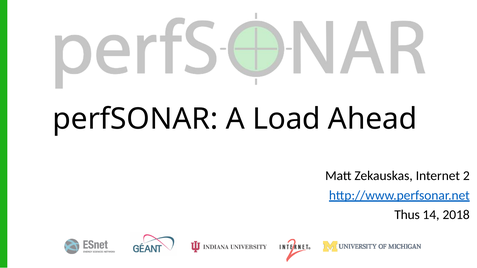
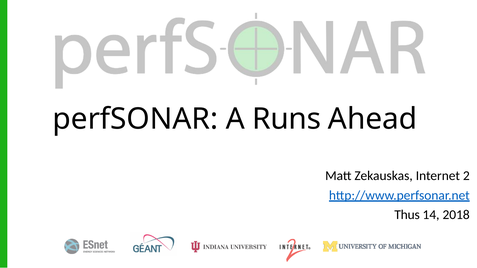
Load: Load -> Runs
